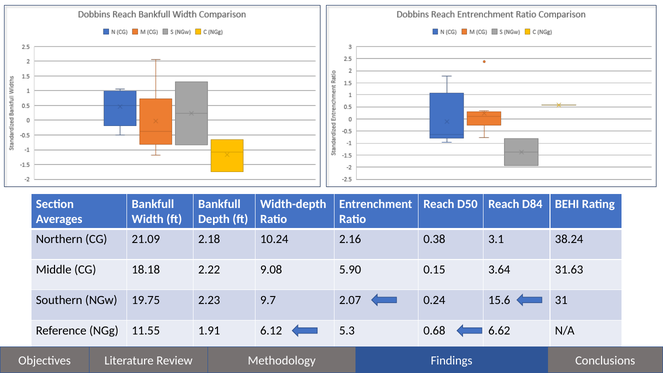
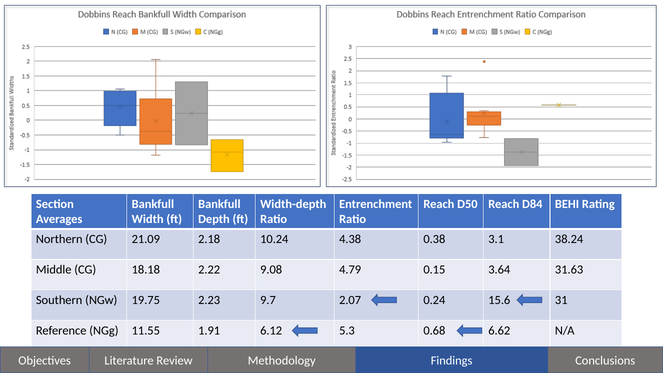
2.16: 2.16 -> 4.38
5.90: 5.90 -> 4.79
